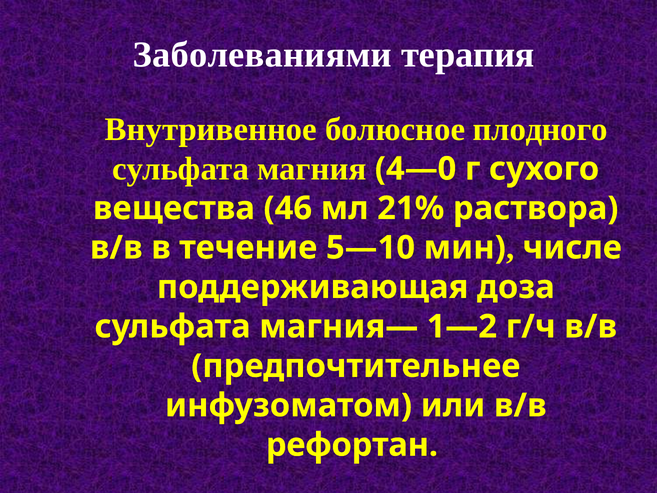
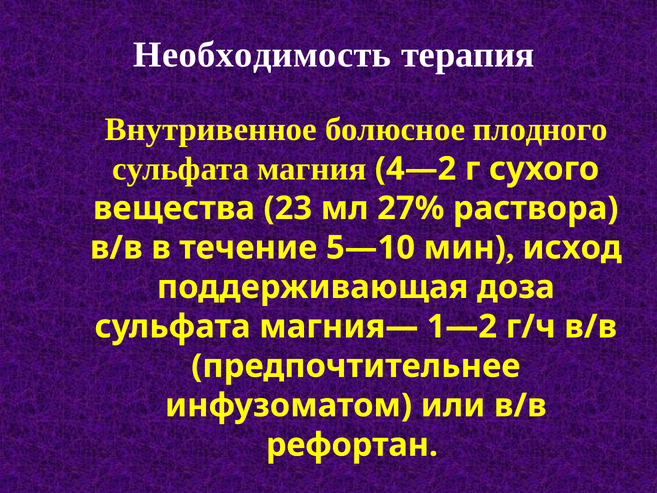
Заболеваниями: Заболеваниями -> Необходимость
4—0: 4—0 -> 4—2
46: 46 -> 23
21%: 21% -> 27%
числе: числе -> исход
